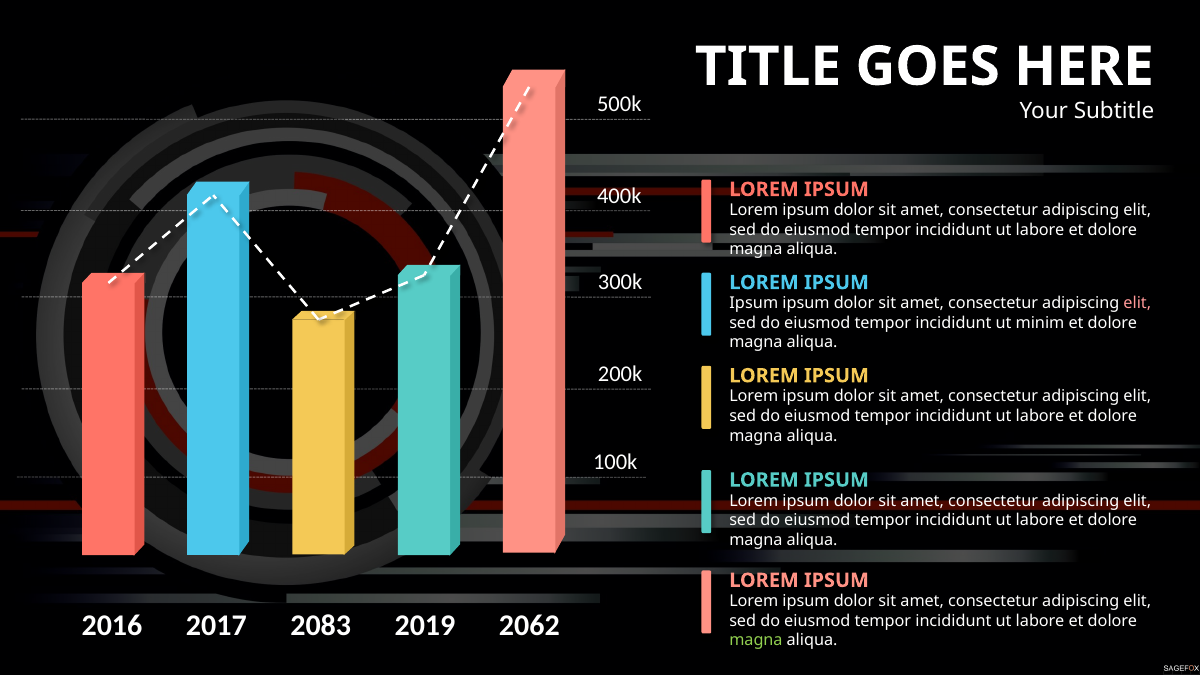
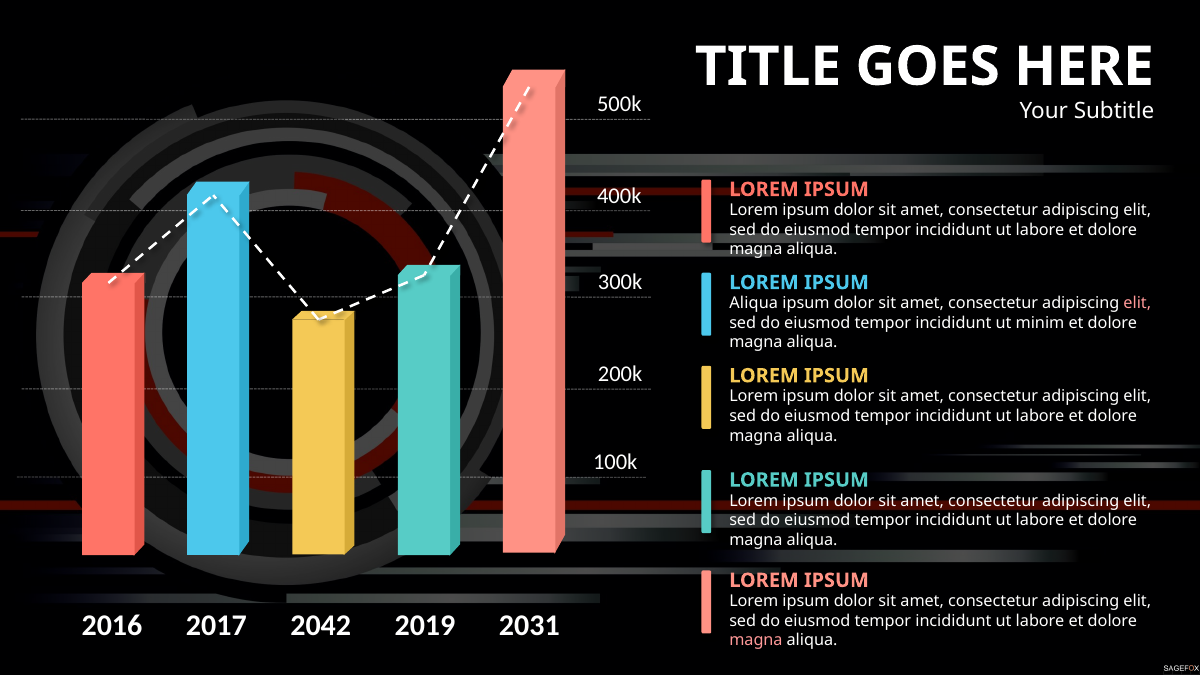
Ipsum at (754, 303): Ipsum -> Aliqua
2083: 2083 -> 2042
2062: 2062 -> 2031
magna at (756, 640) colour: light green -> pink
